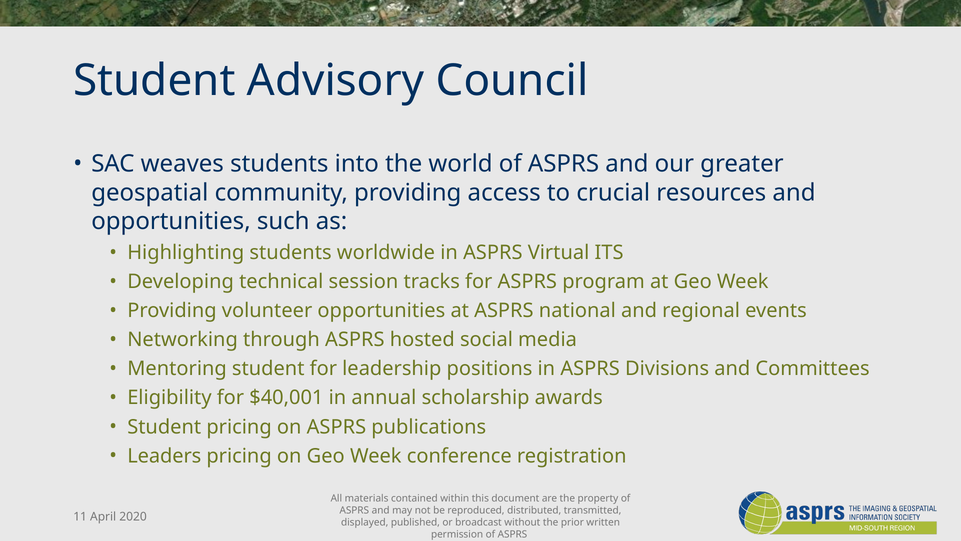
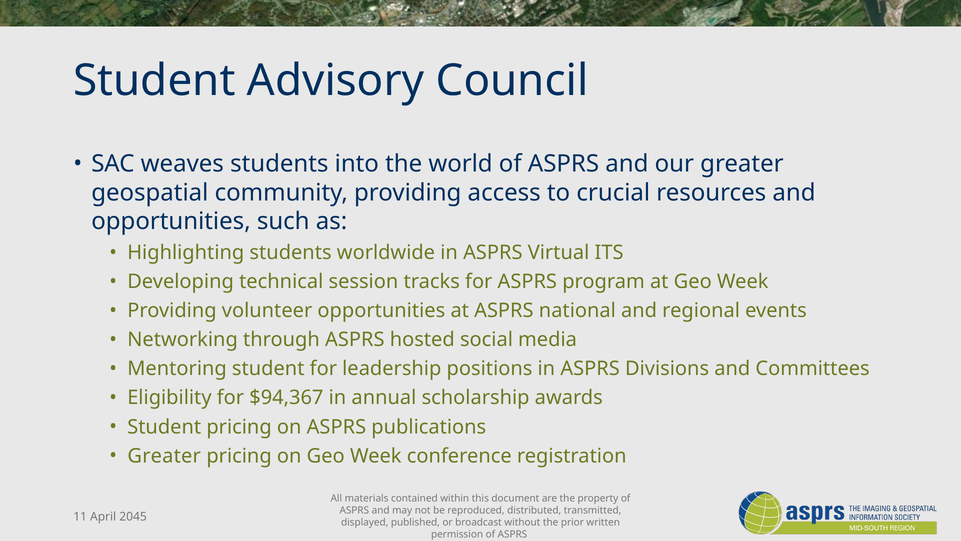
$40,001: $40,001 -> $94,367
Leaders at (164, 456): Leaders -> Greater
2020: 2020 -> 2045
